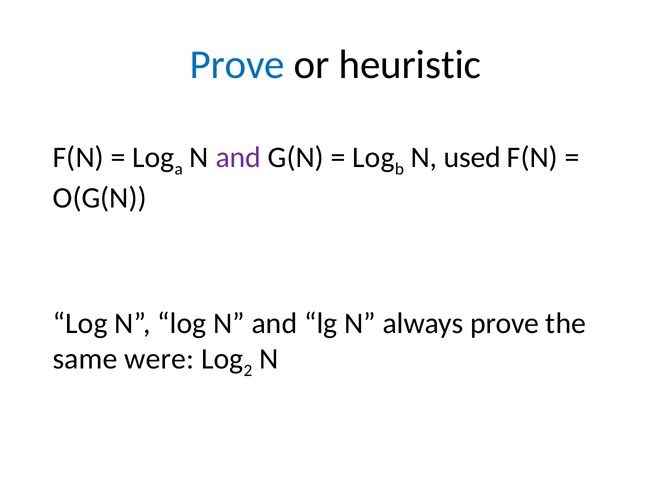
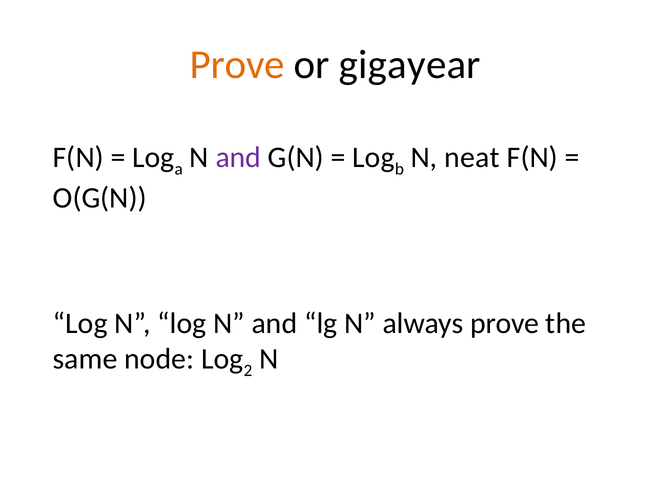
Prove at (237, 65) colour: blue -> orange
heuristic: heuristic -> gigayear
used: used -> neat
were: were -> node
